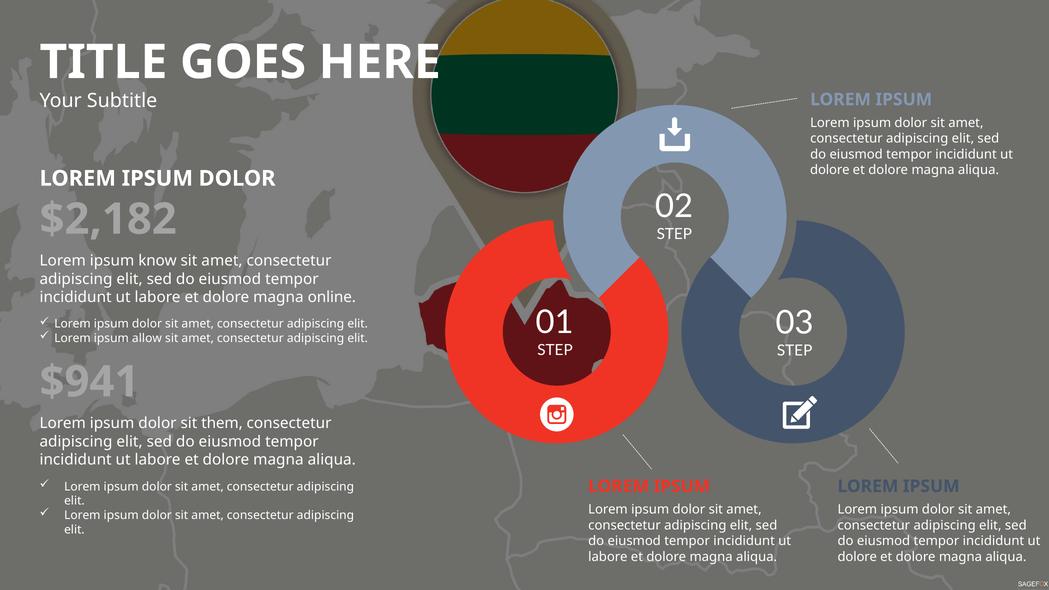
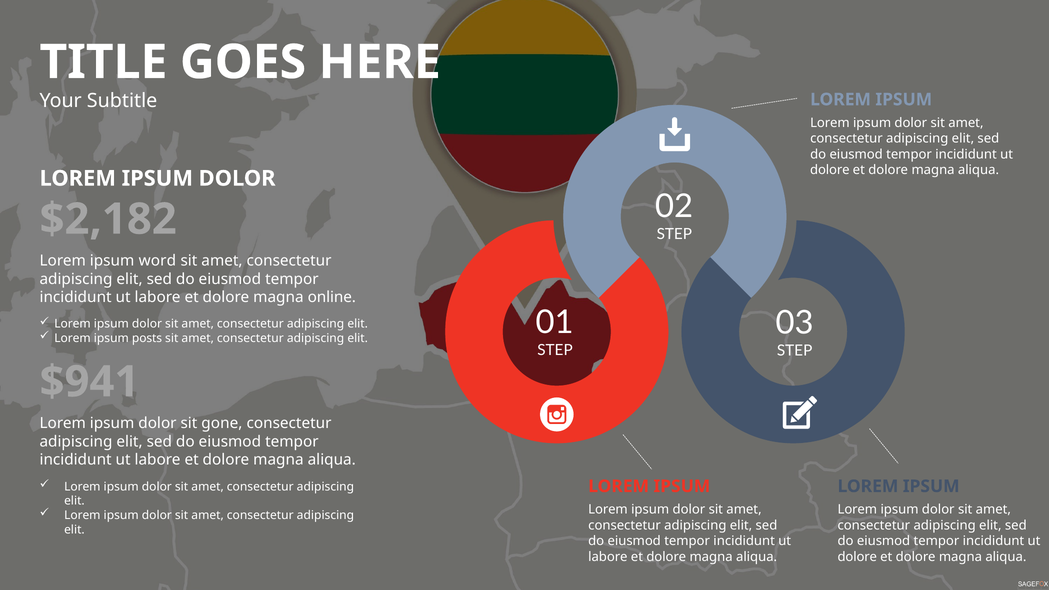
know: know -> word
allow: allow -> posts
them: them -> gone
